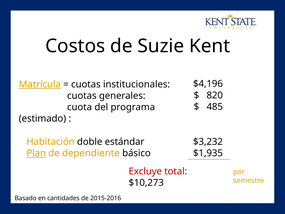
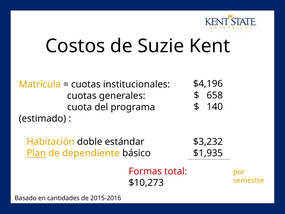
Matrícula underline: present -> none
820: 820 -> 658
485: 485 -> 140
Excluye: Excluye -> Formas
